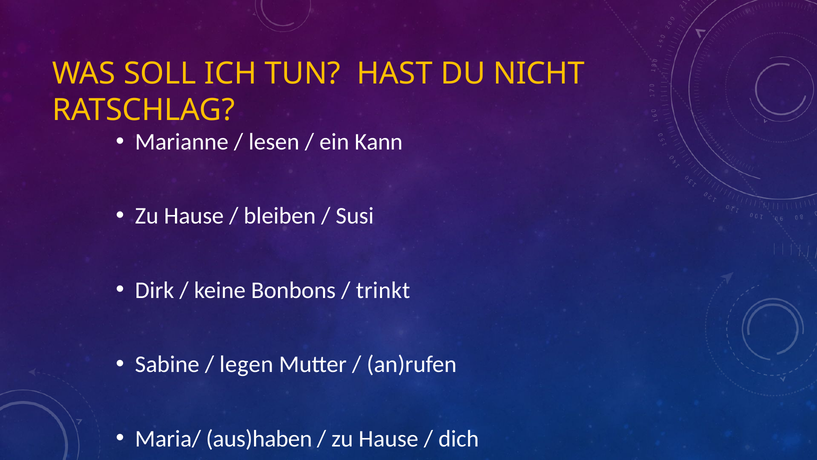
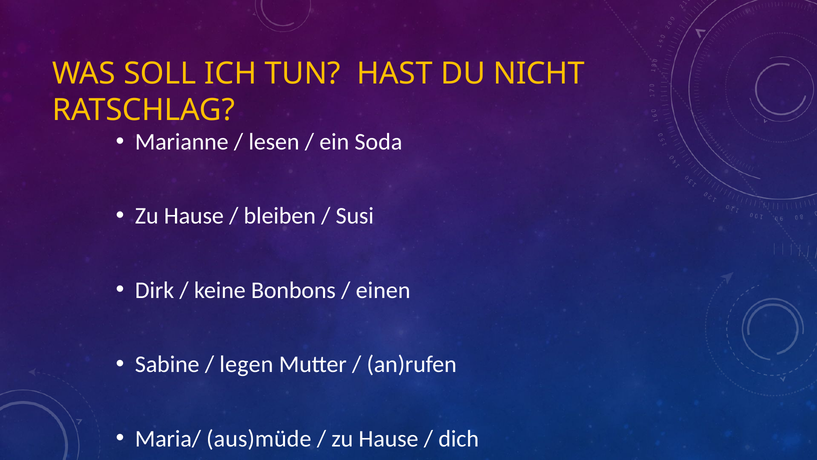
Kann: Kann -> Soda
trinkt: trinkt -> einen
aus)haben: aus)haben -> aus)müde
